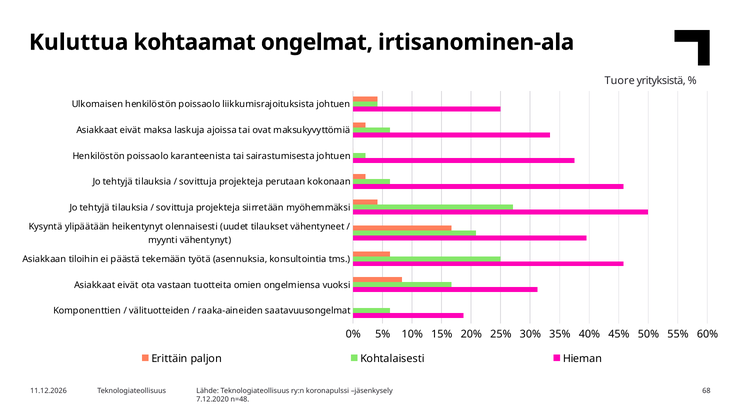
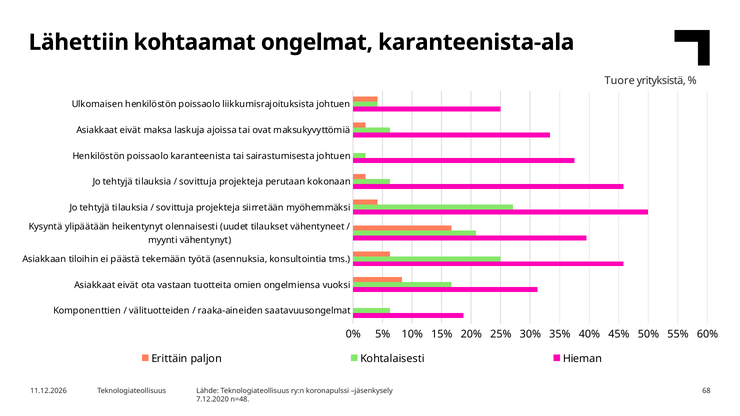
Kuluttua: Kuluttua -> Lähettiin
irtisanominen-ala: irtisanominen-ala -> karanteenista-ala
